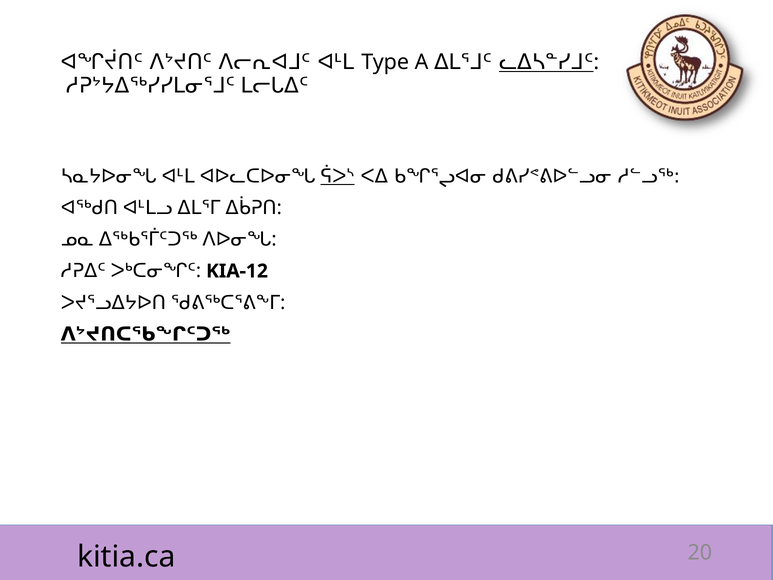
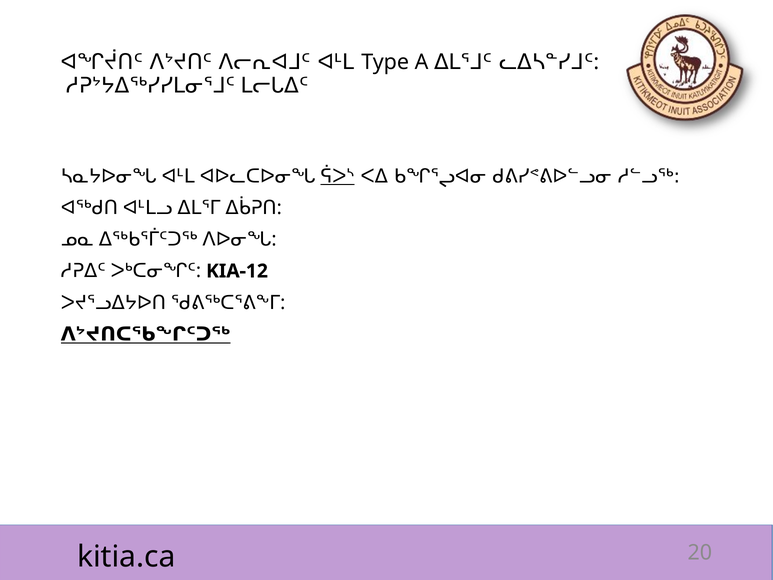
ᓚᐃᓴᓐᓯᒧᑦ underline: present -> none
